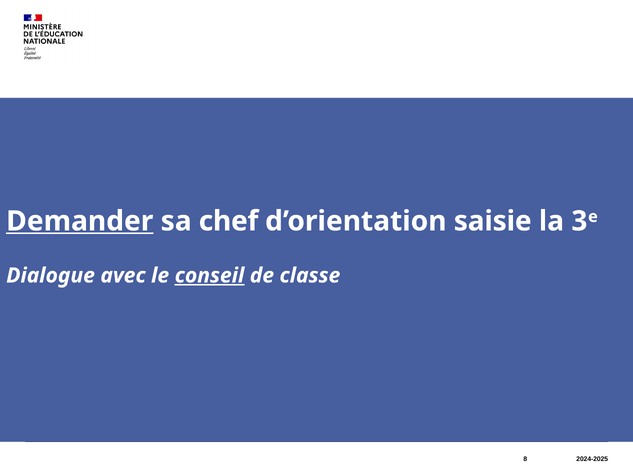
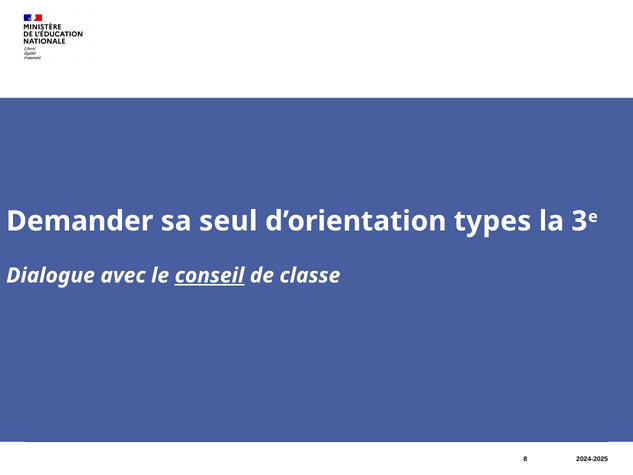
Demander underline: present -> none
chef: chef -> seul
saisie: saisie -> types
